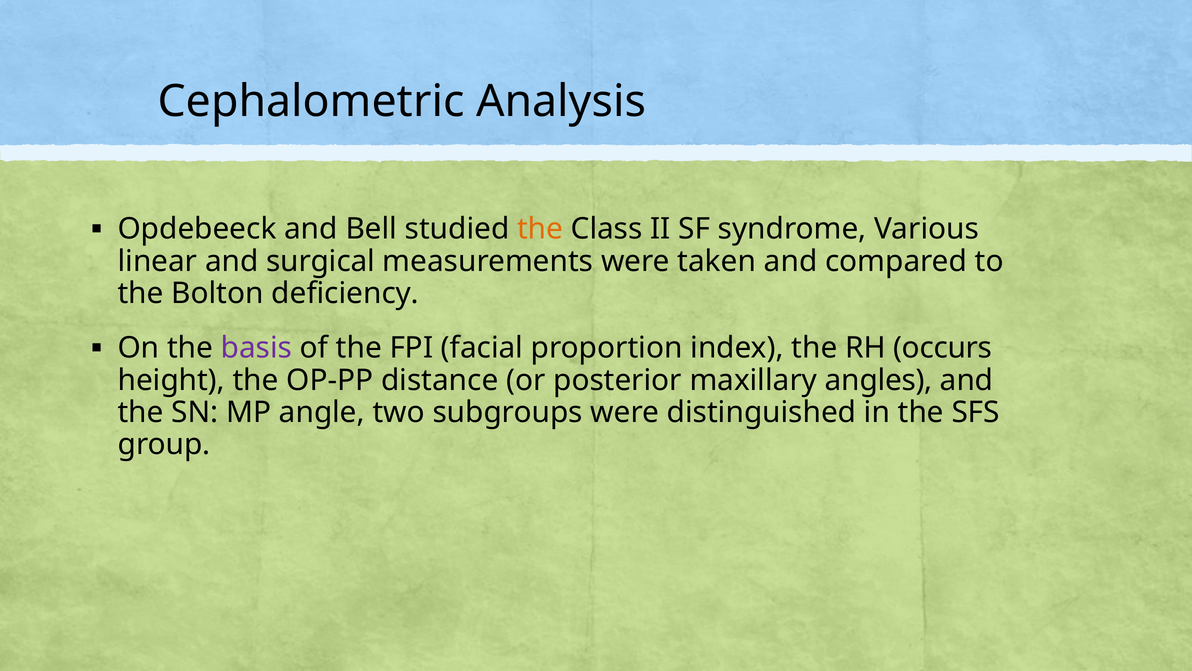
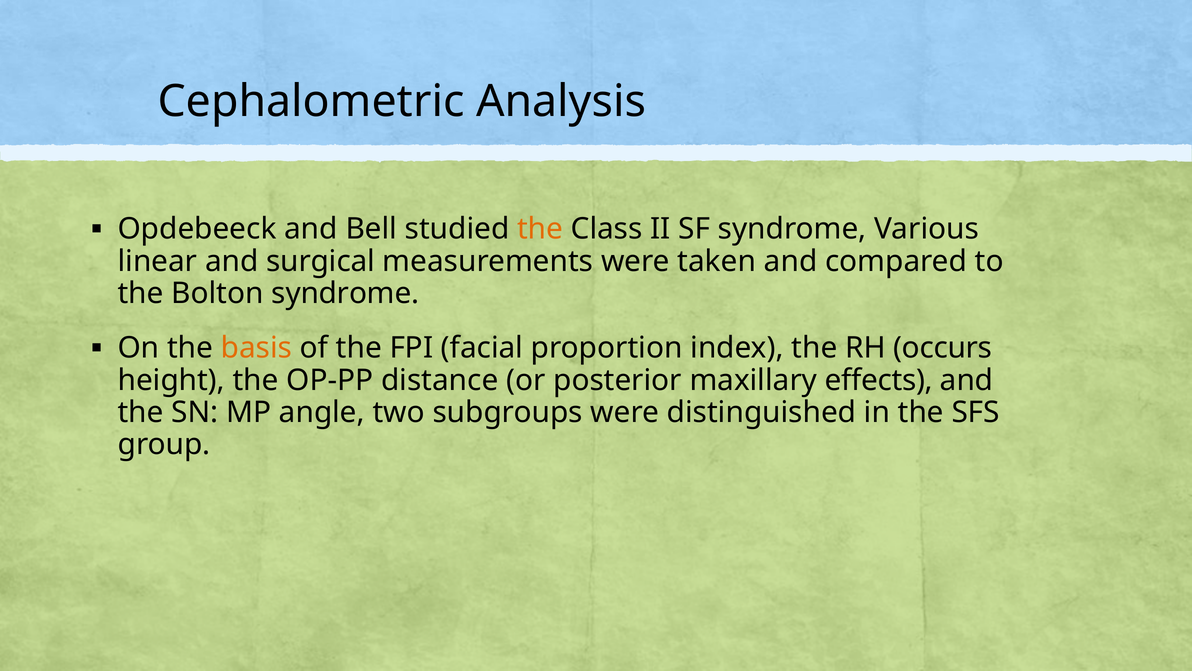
Bolton deficiency: deficiency -> syndrome
basis colour: purple -> orange
angles: angles -> effects
